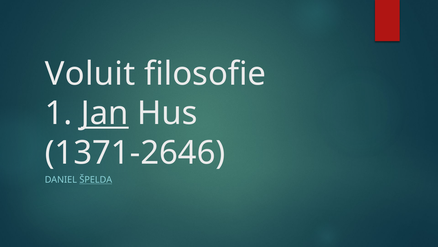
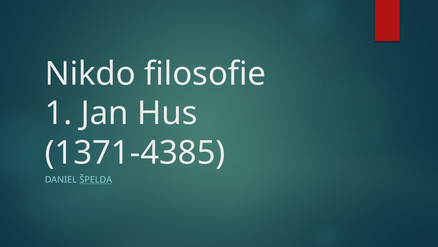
Voluit: Voluit -> Nikdo
Jan underline: present -> none
1371-2646: 1371-2646 -> 1371-4385
